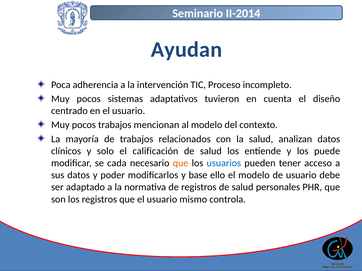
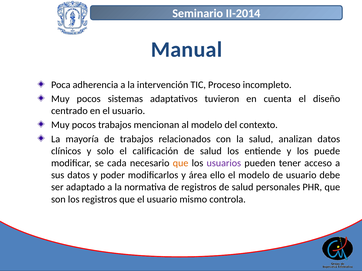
Ayudan: Ayudan -> Manual
usuarios colour: blue -> purple
base: base -> área
